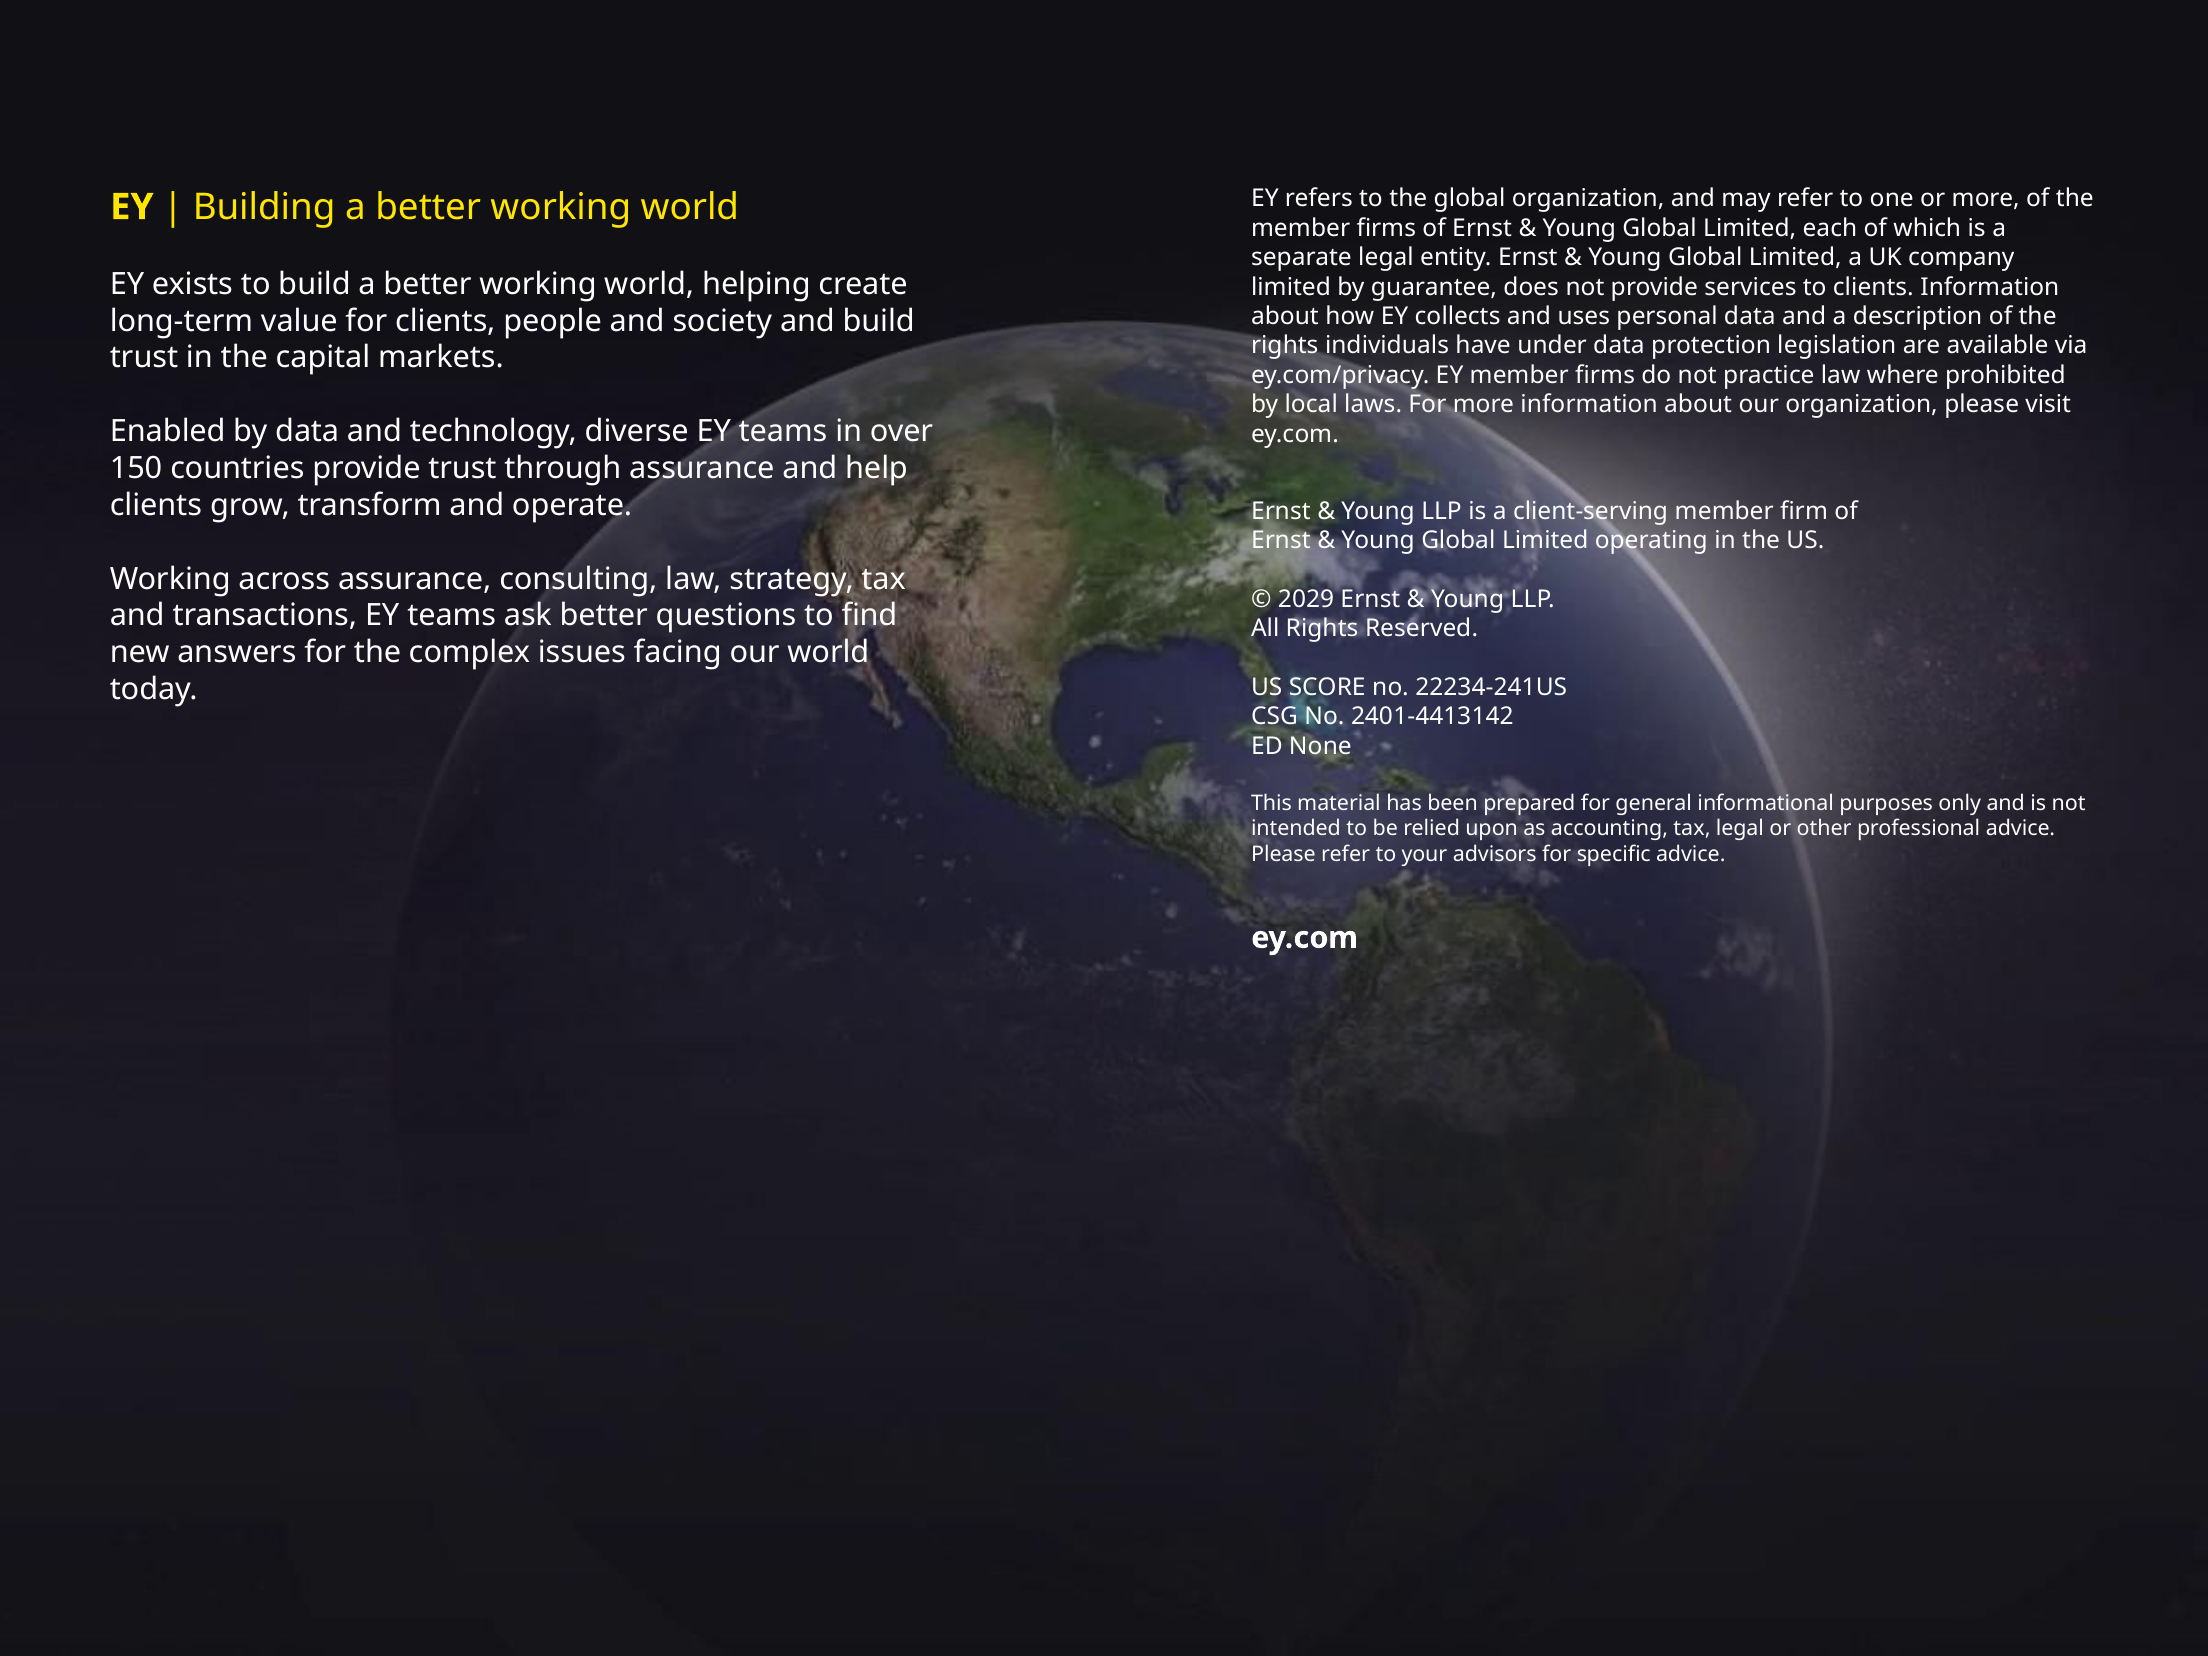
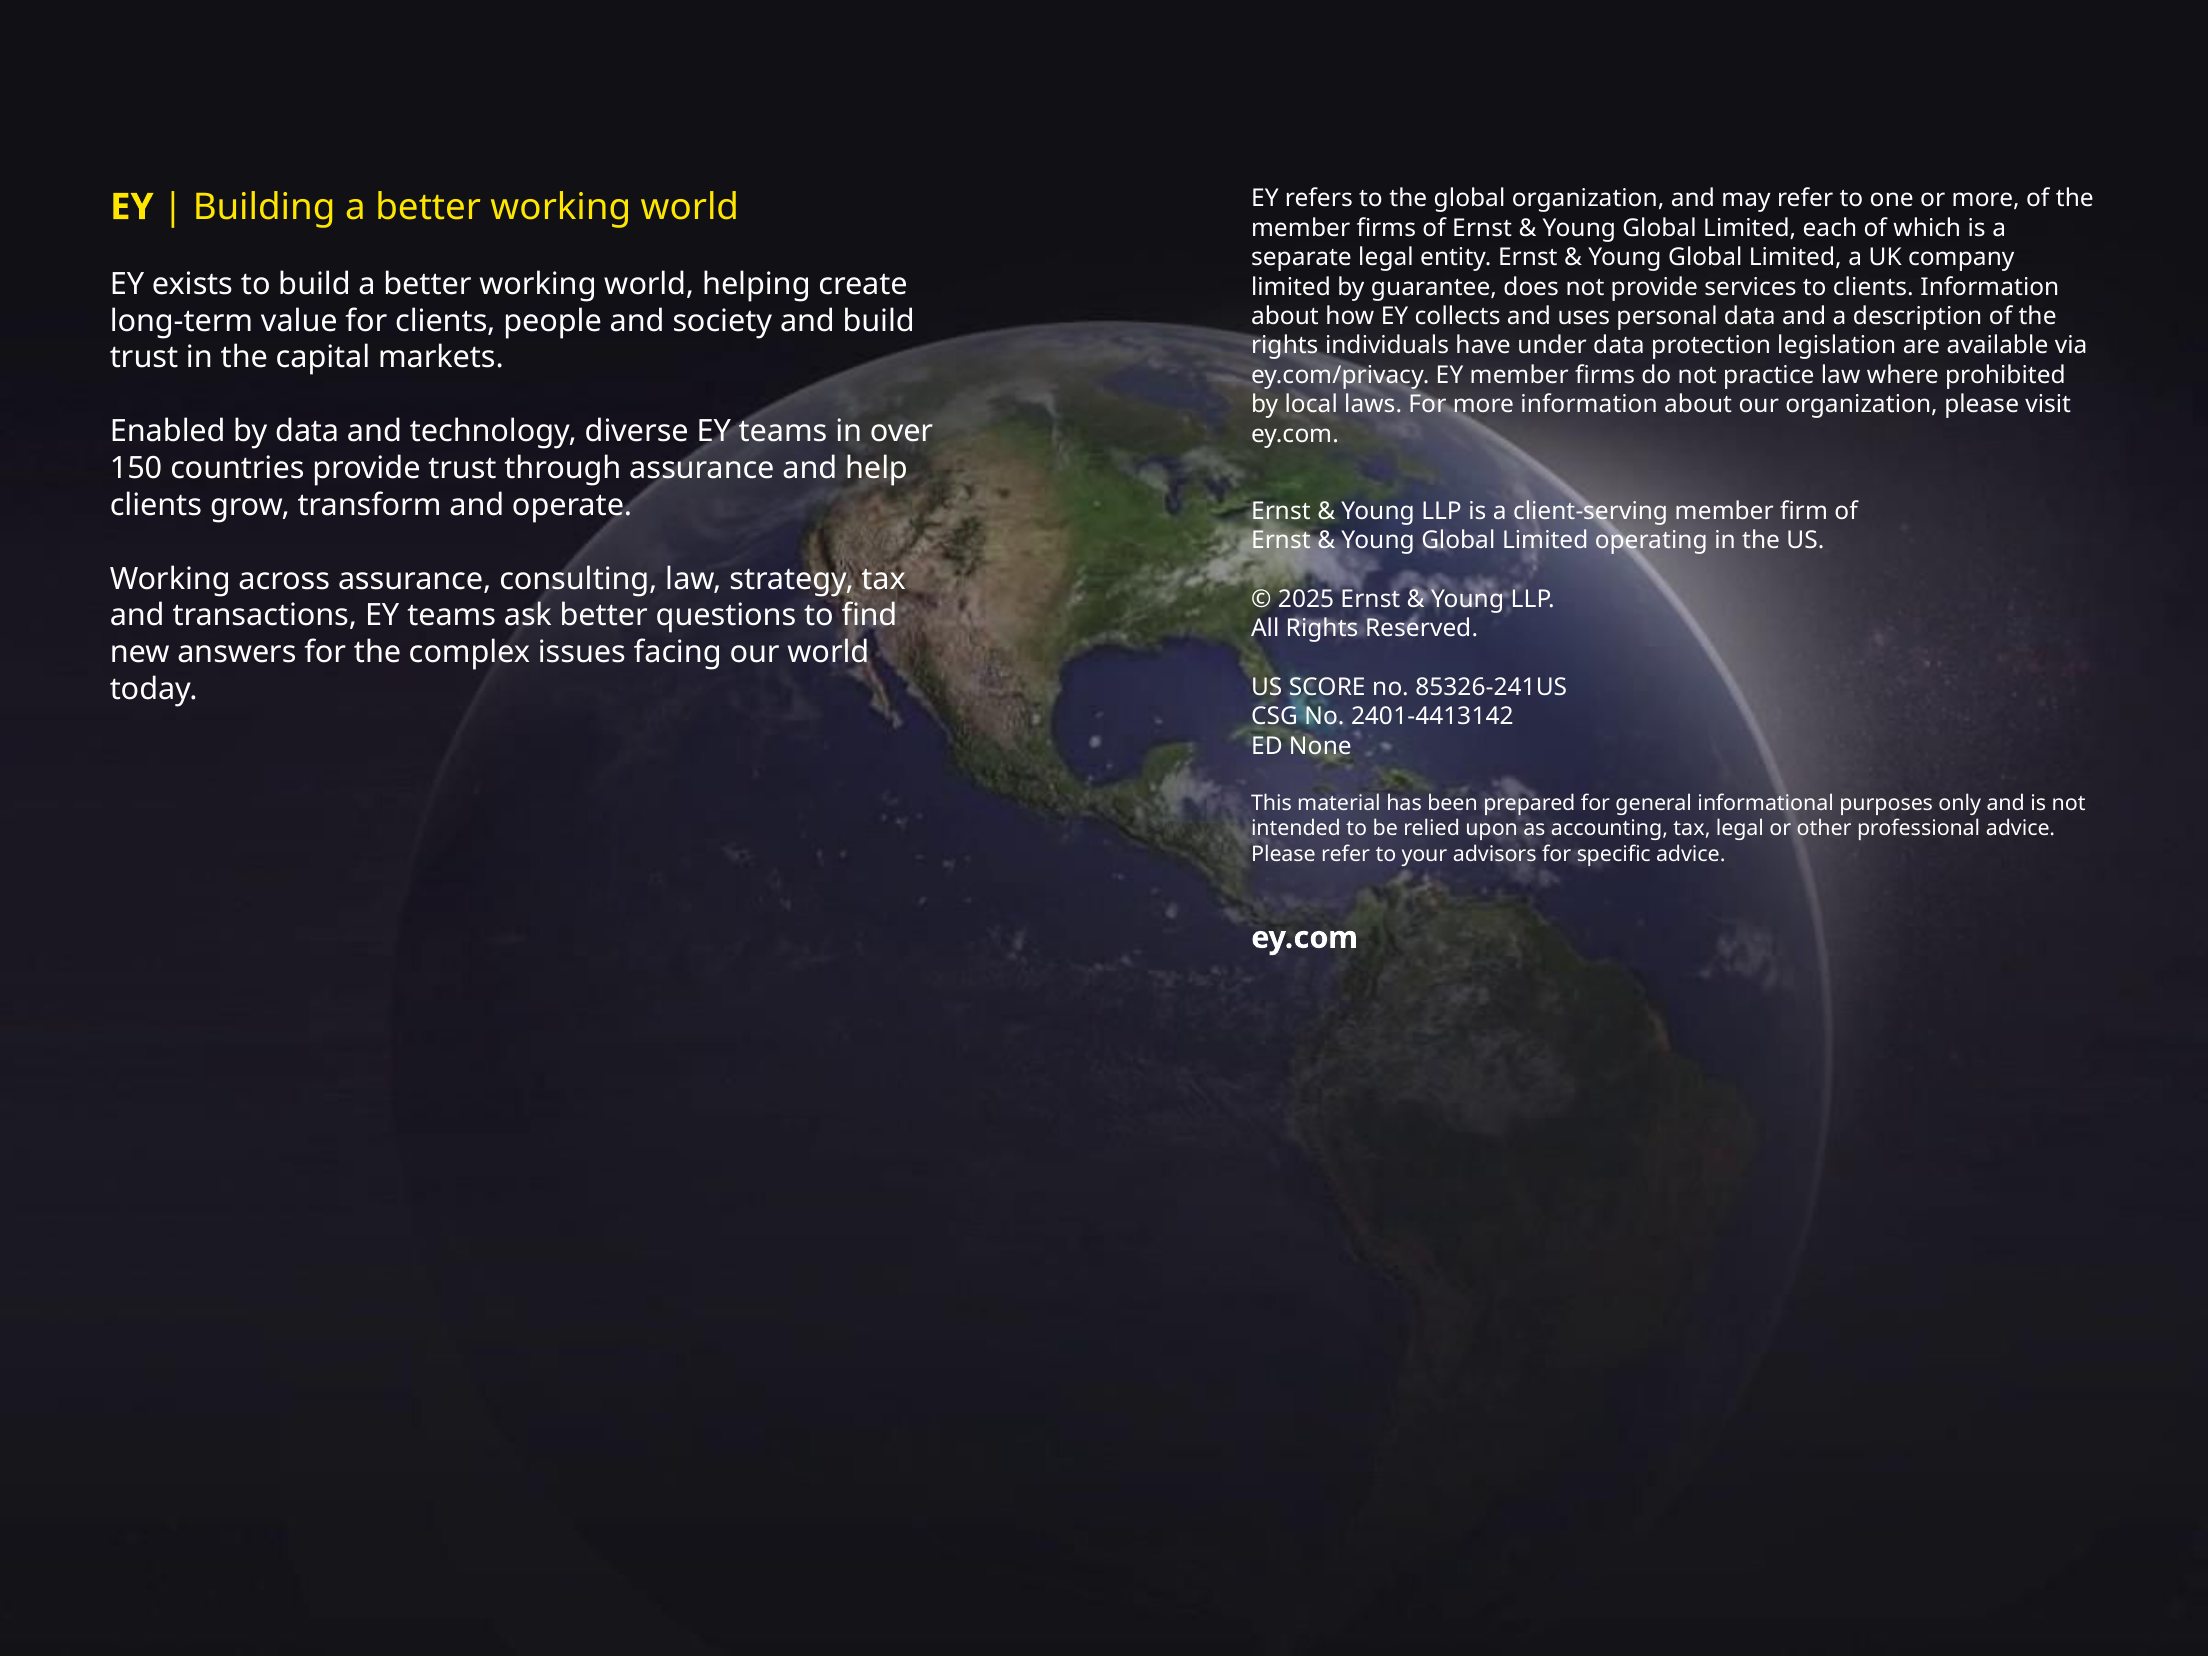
2029: 2029 -> 2025
22234-241US: 22234-241US -> 85326-241US
